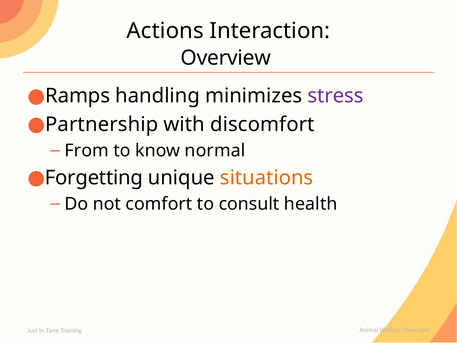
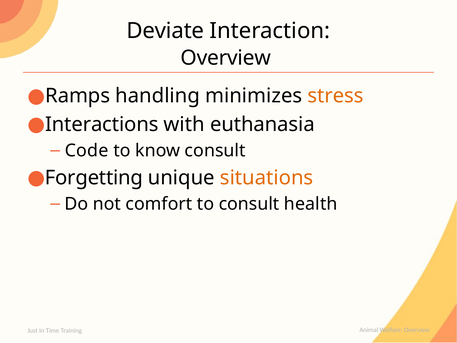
Actions: Actions -> Deviate
stress colour: purple -> orange
Partnership: Partnership -> Interactions
discomfort: discomfort -> euthanasia
From: From -> Code
know normal: normal -> consult
